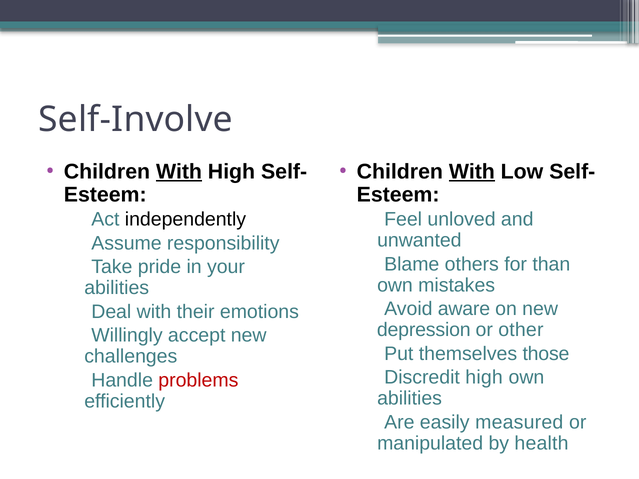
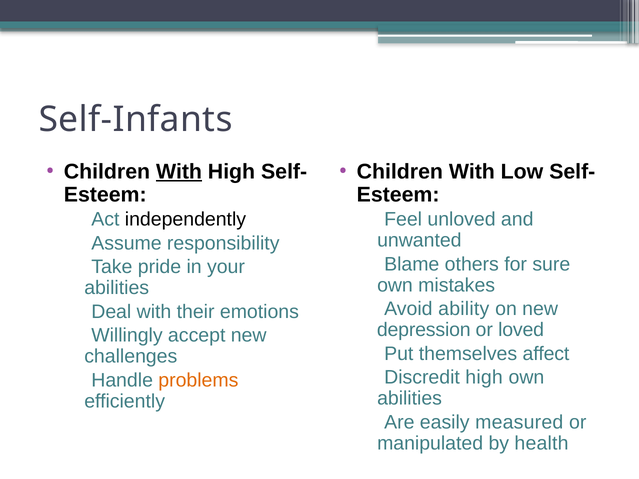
Self-Involve: Self-Involve -> Self-Infants
With at (472, 172) underline: present -> none
than: than -> sure
aware: aware -> ability
other: other -> loved
those: those -> affect
problems colour: red -> orange
